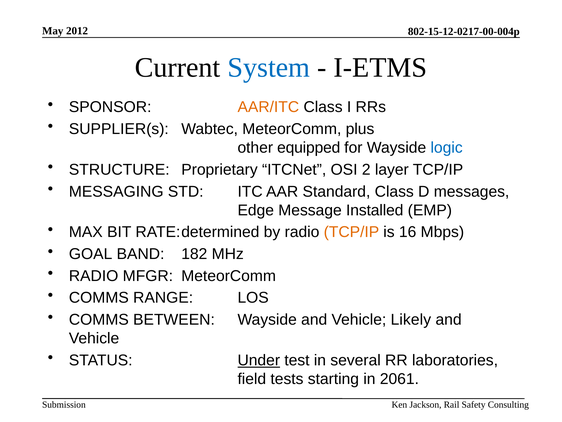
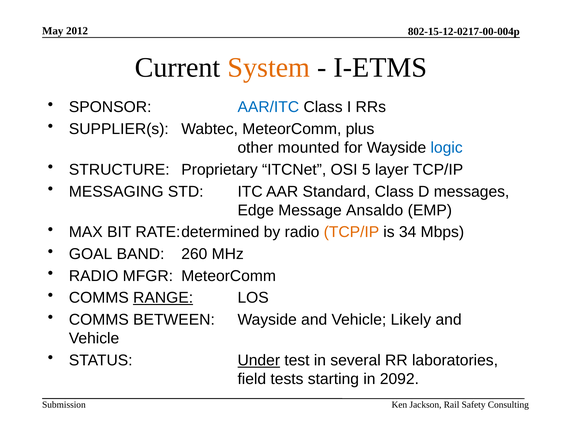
System colour: blue -> orange
AAR/ITC colour: orange -> blue
equipped: equipped -> mounted
2: 2 -> 5
Installed: Installed -> Ansaldo
16: 16 -> 34
182: 182 -> 260
RANGE underline: none -> present
2061: 2061 -> 2092
